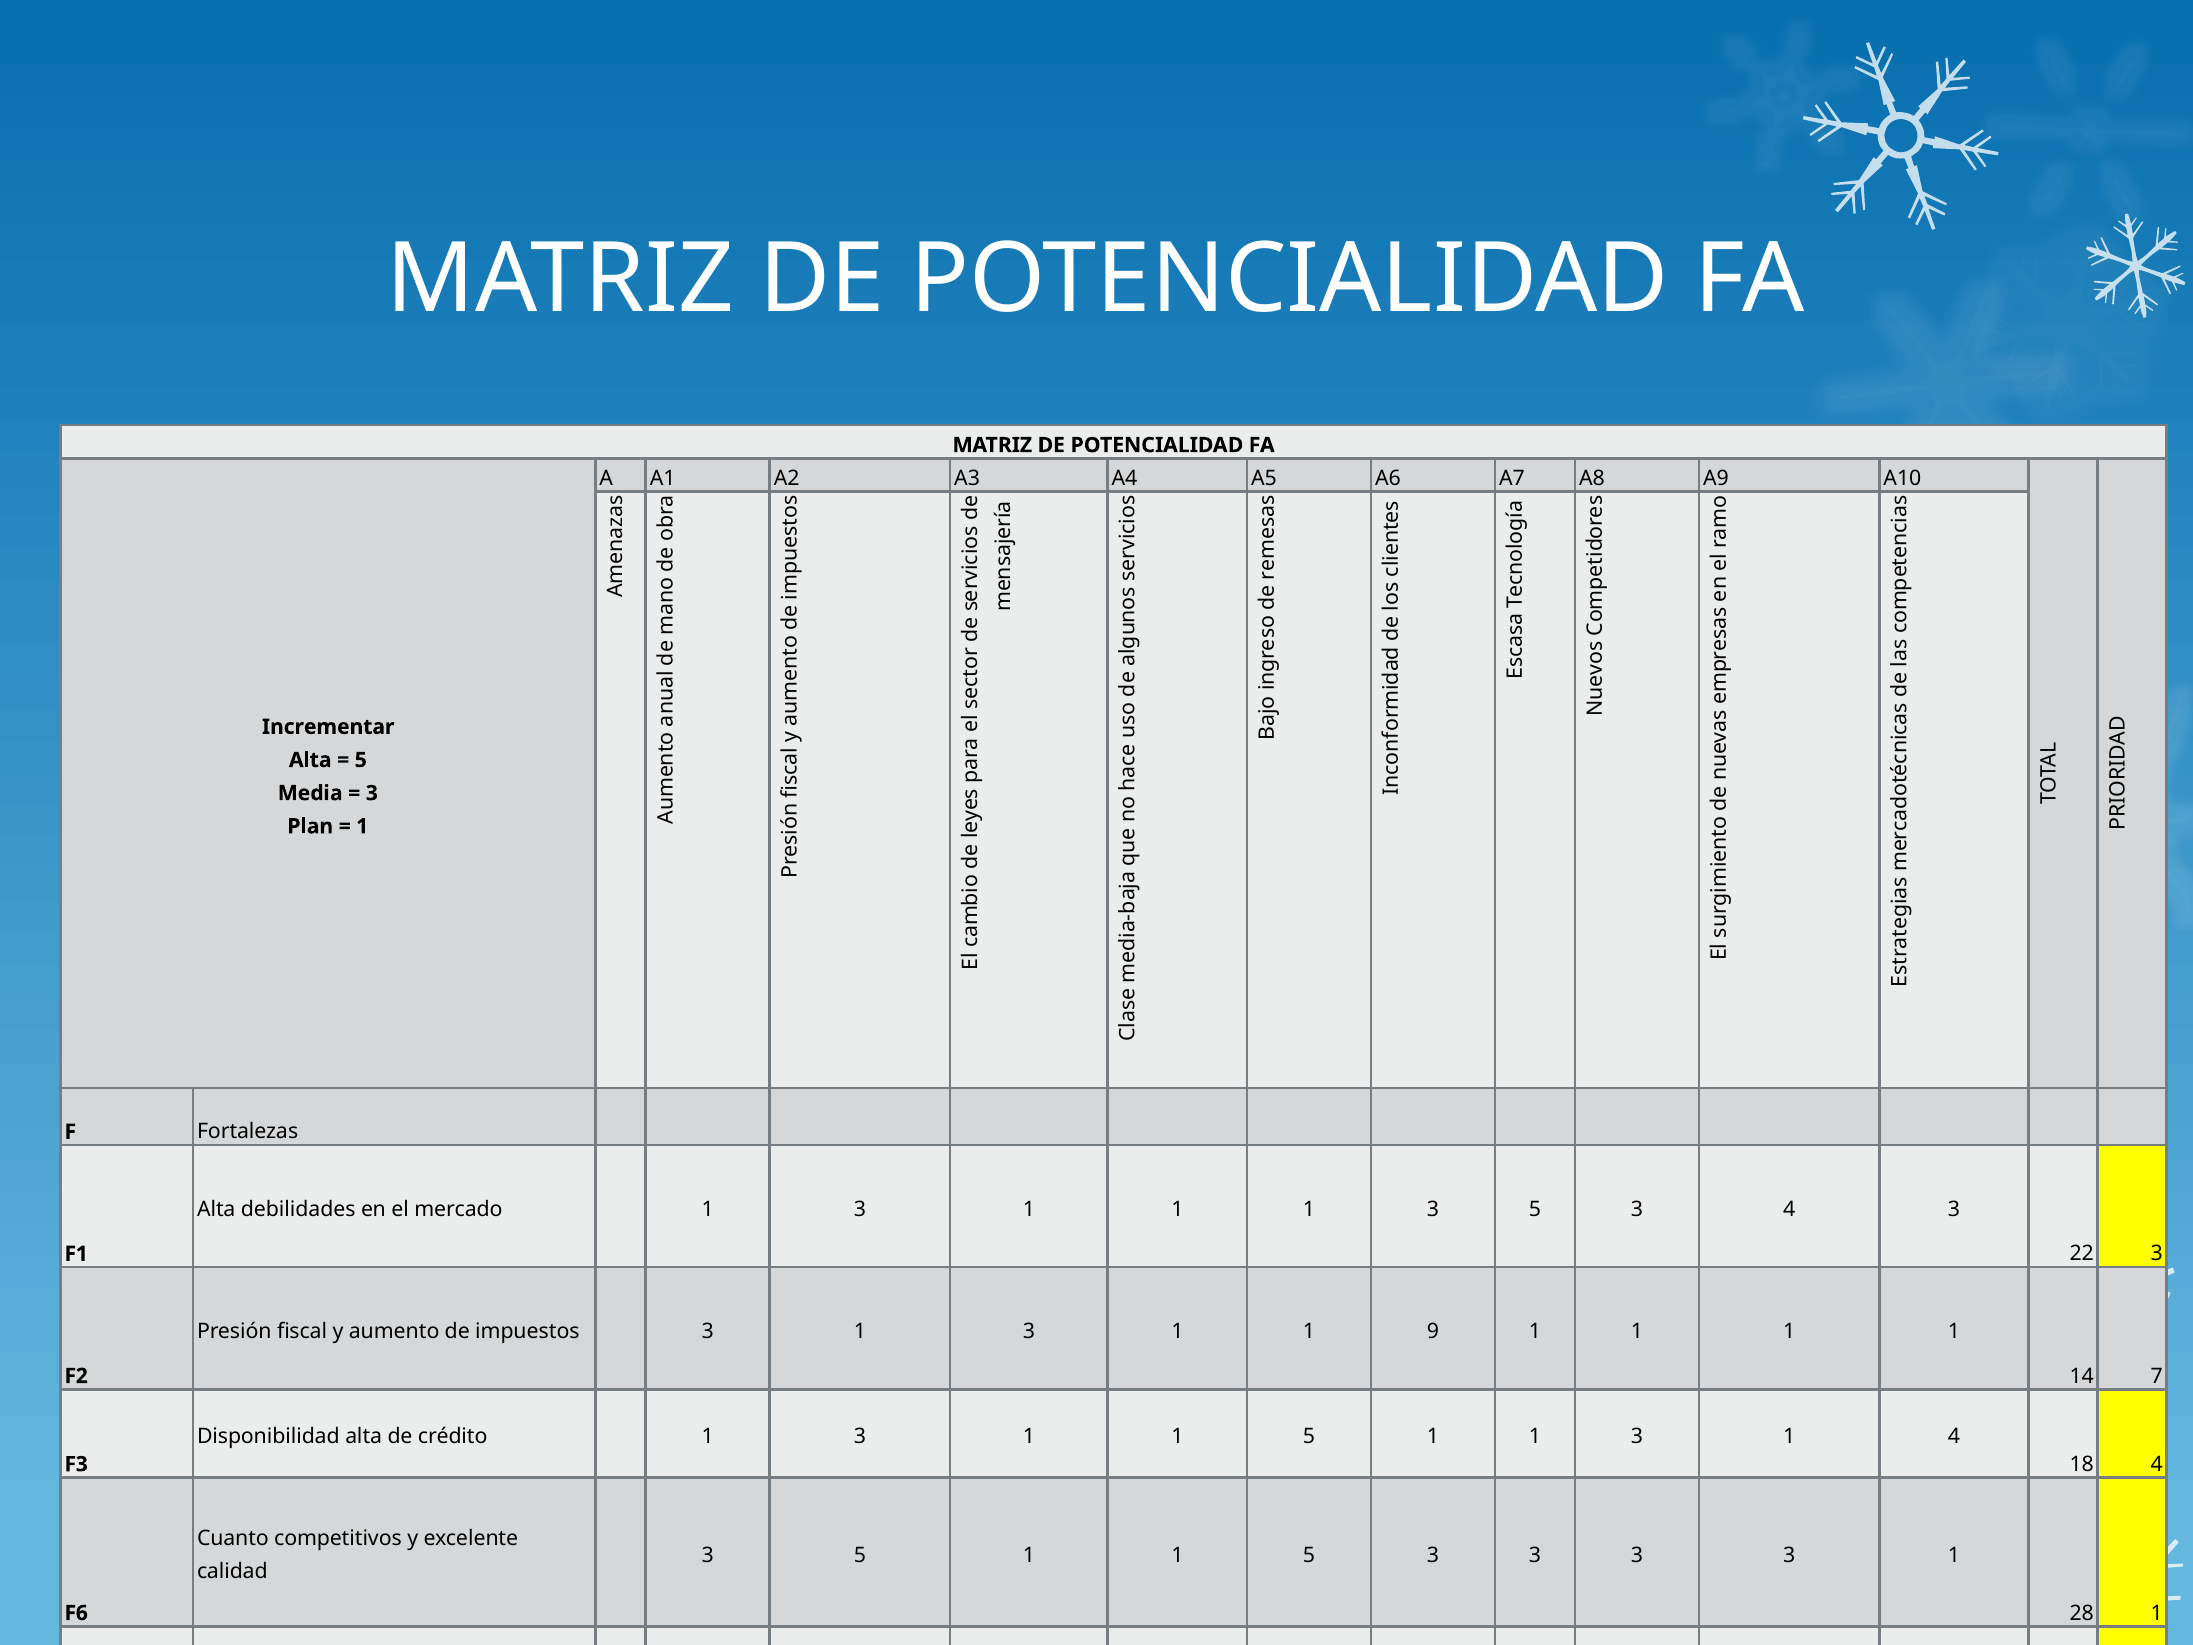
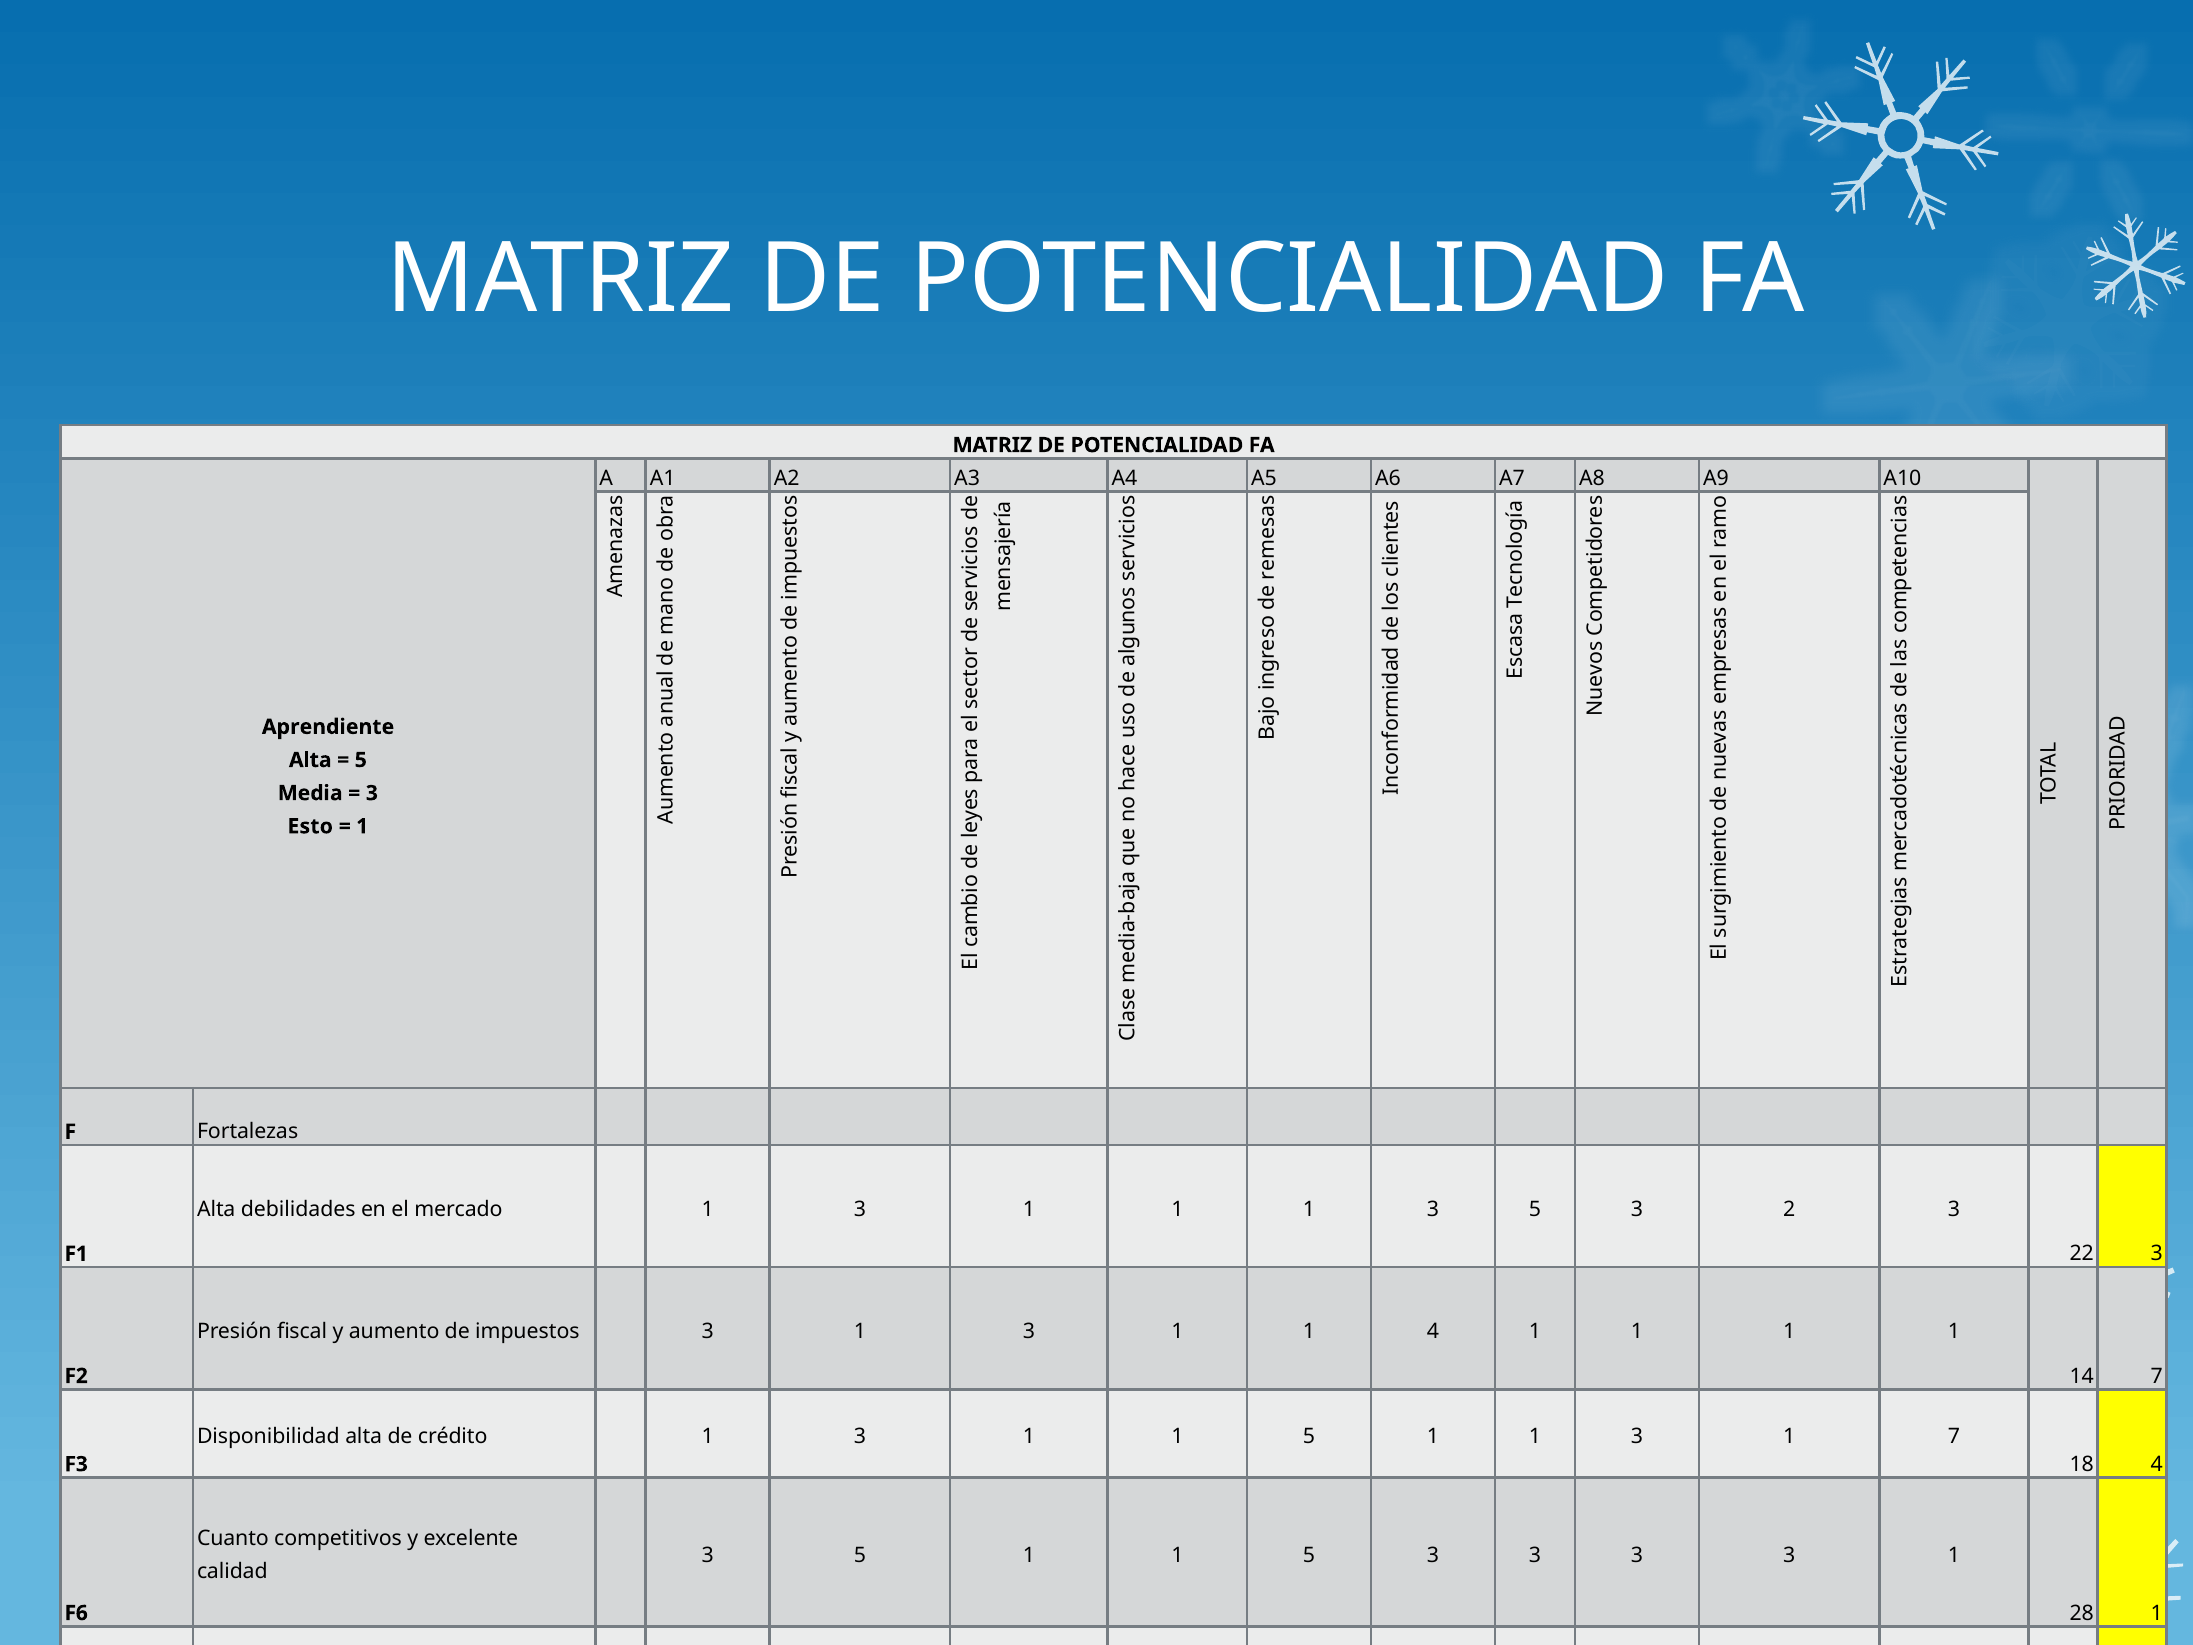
Incrementar: Incrementar -> Aprendiente
Plan: Plan -> Esto
5 3 4: 4 -> 2
1 1 9: 9 -> 4
1 4: 4 -> 7
